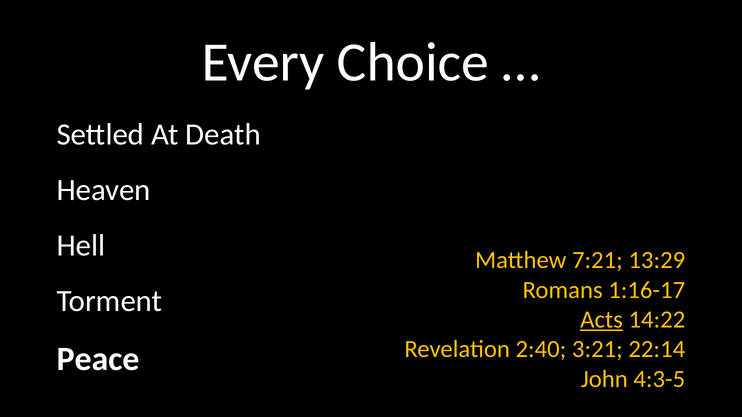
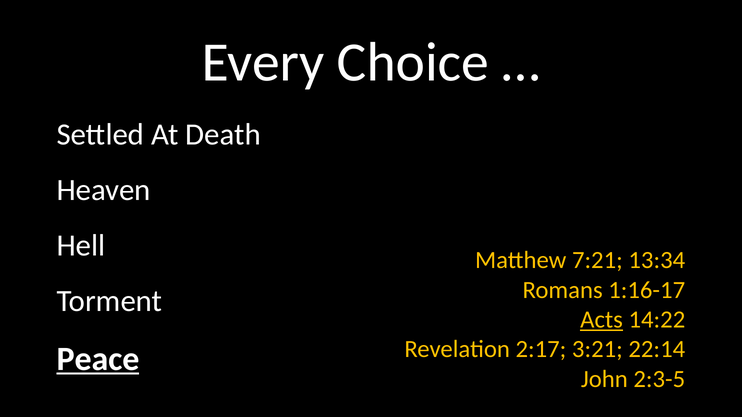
13:29: 13:29 -> 13:34
2:40: 2:40 -> 2:17
Peace underline: none -> present
4:3-5: 4:3-5 -> 2:3-5
